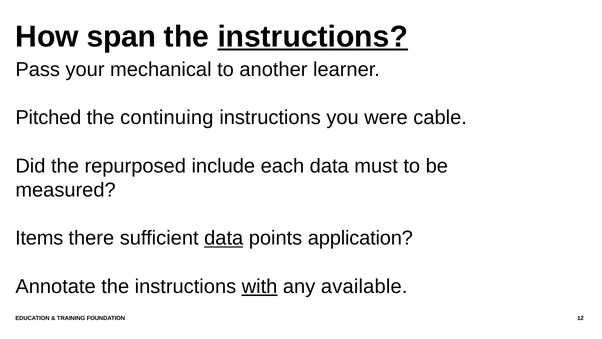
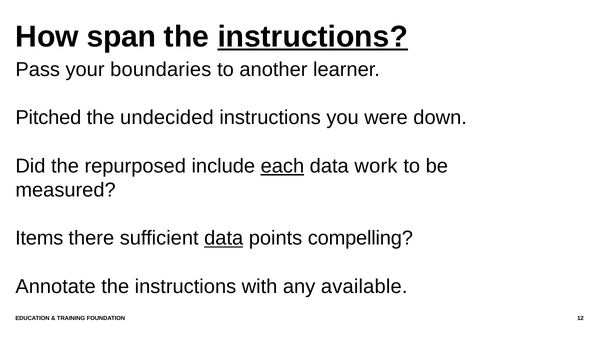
mechanical: mechanical -> boundaries
continuing: continuing -> undecided
cable: cable -> down
each underline: none -> present
must: must -> work
application: application -> compelling
with underline: present -> none
